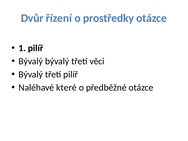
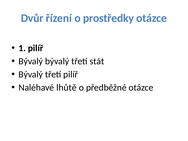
věci: věci -> stát
které: které -> lhůtě
